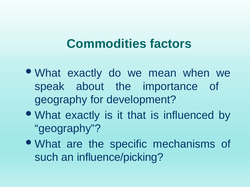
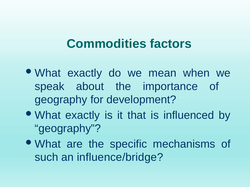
influence/picking: influence/picking -> influence/bridge
